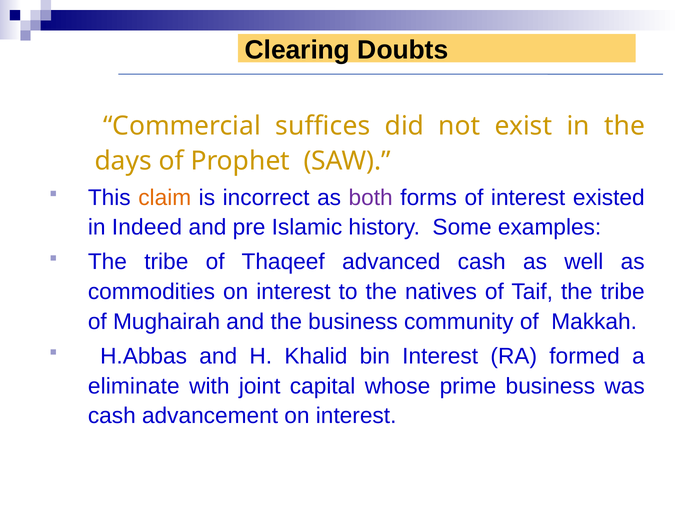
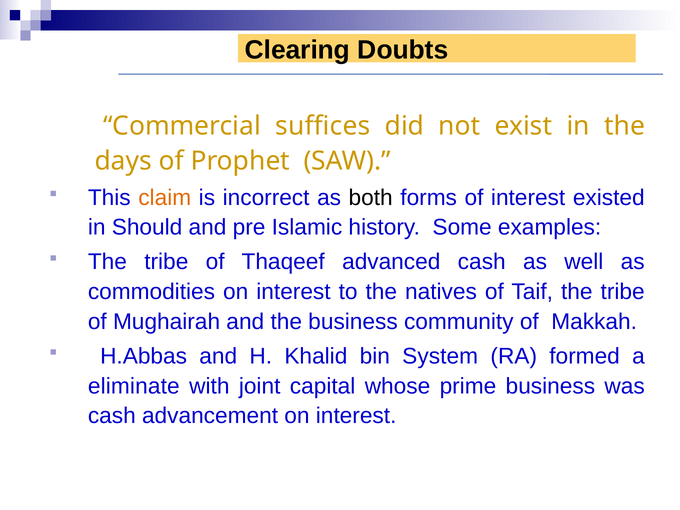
both colour: purple -> black
Indeed: Indeed -> Should
bin Interest: Interest -> System
